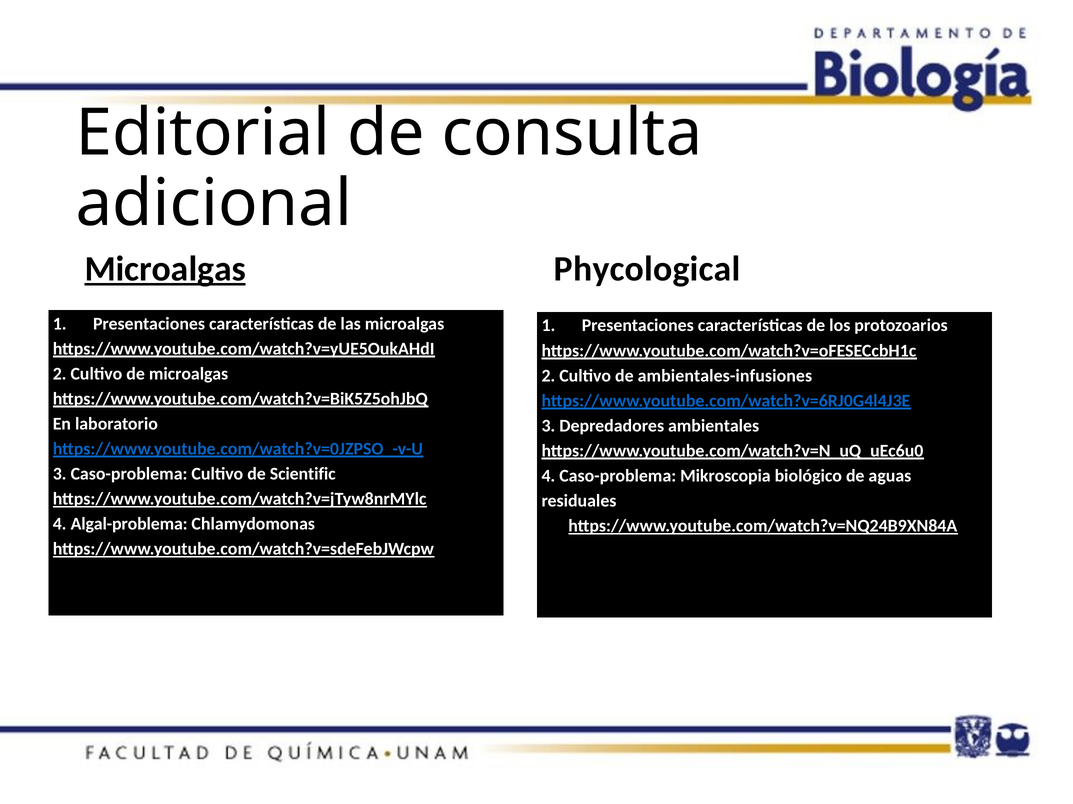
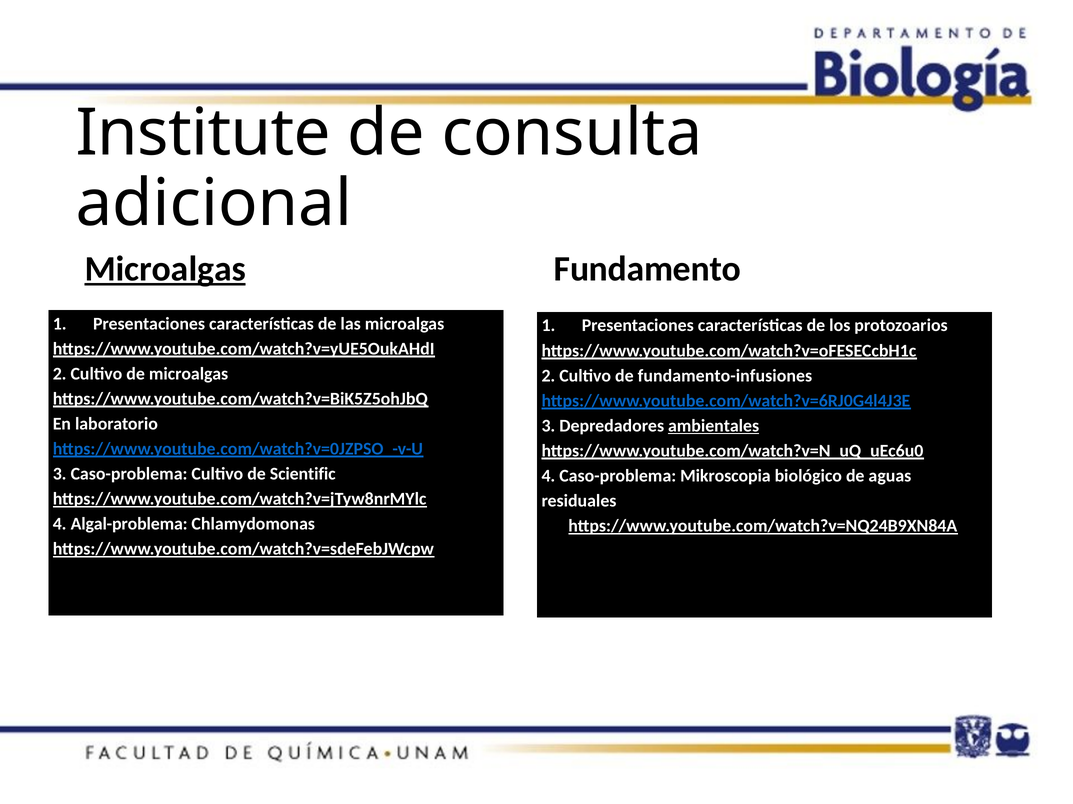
Editorial: Editorial -> Institute
Phycological: Phycological -> Fundamento
ambientales-infusiones: ambientales-infusiones -> fundamento-infusiones
ambientales underline: none -> present
